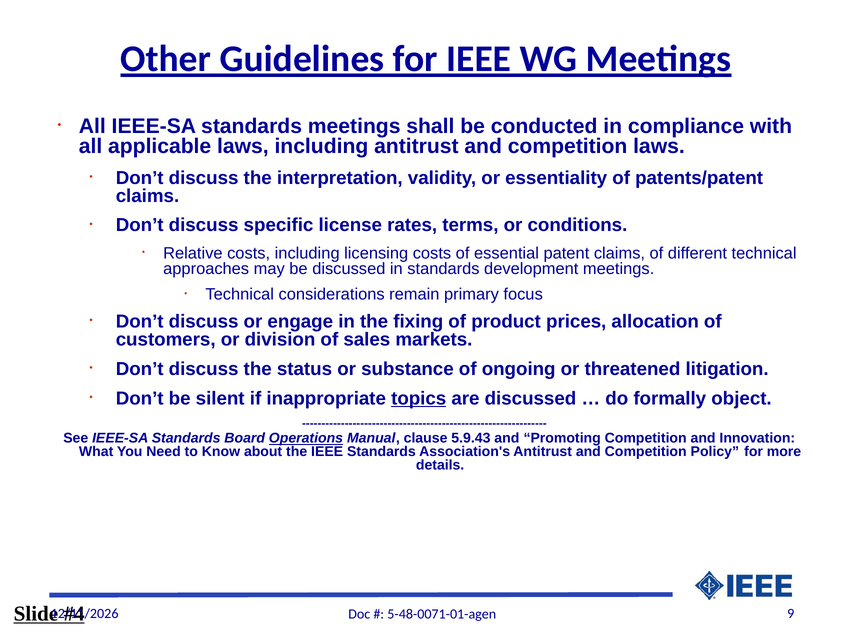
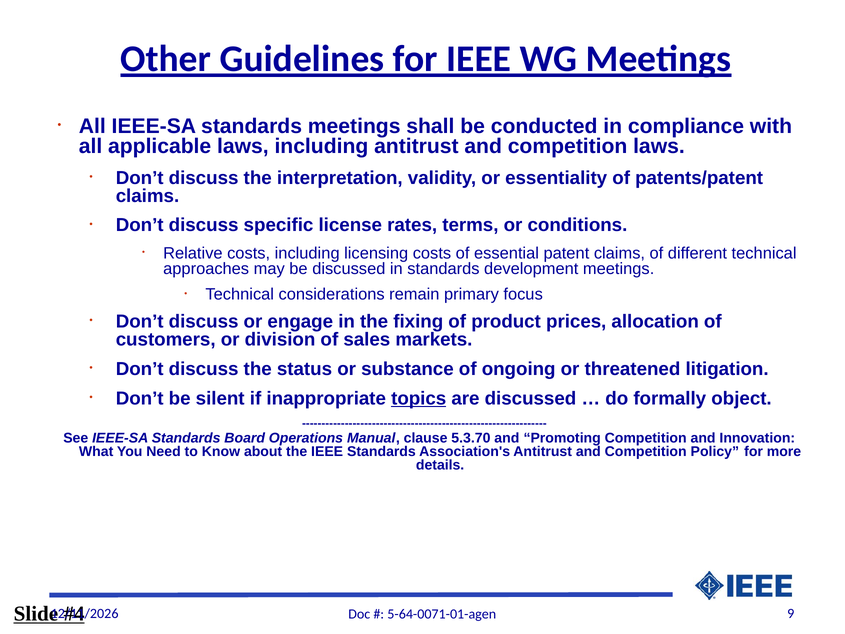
Operations underline: present -> none
5.9.43: 5.9.43 -> 5.3.70
5-48-0071-01-agen: 5-48-0071-01-agen -> 5-64-0071-01-agen
